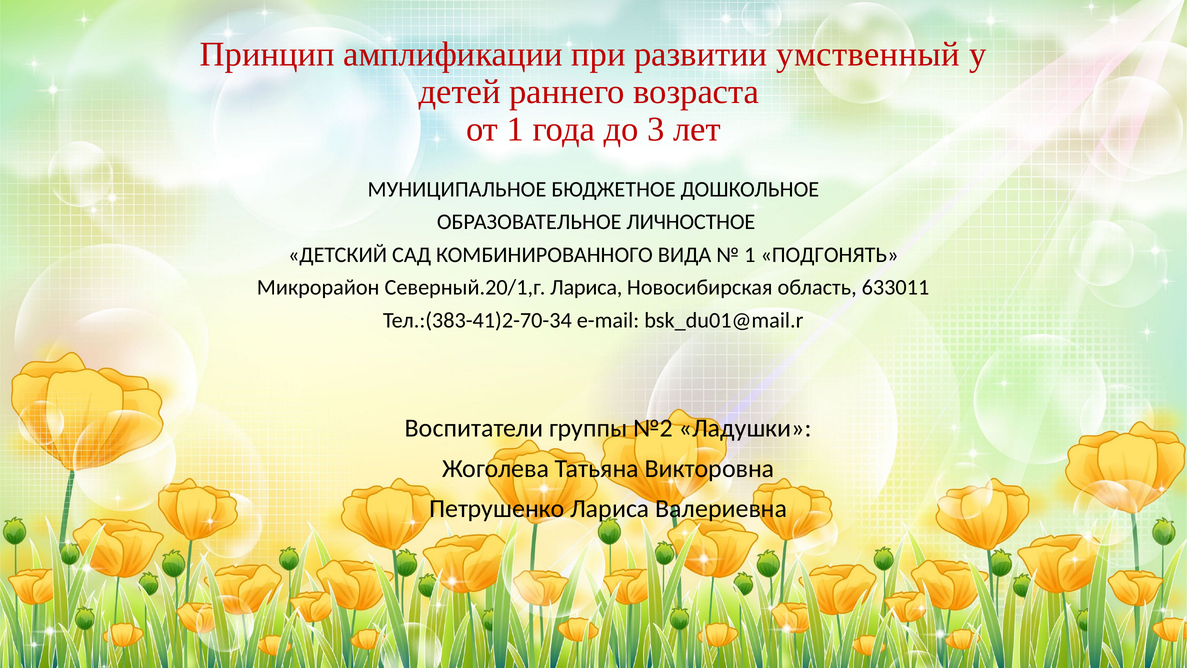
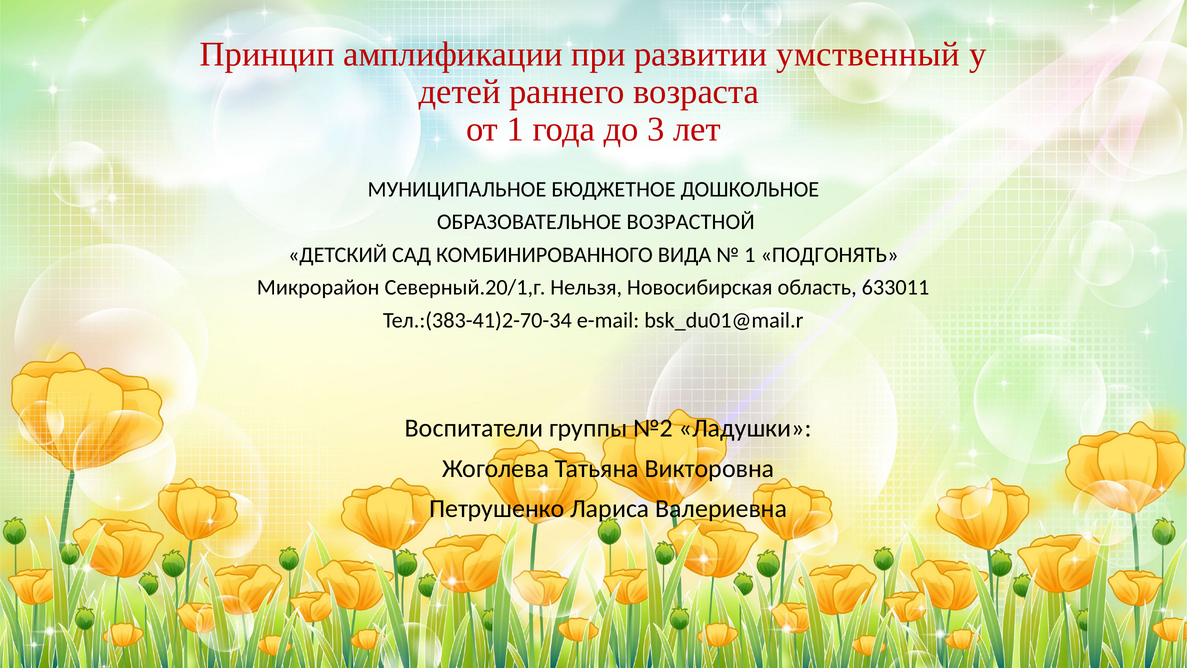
ЛИЧНОСТНОЕ: ЛИЧНОСТНОЕ -> ВОЗРАСТНОЙ
Северный.20/1,г Лариса: Лариса -> Нельзя
